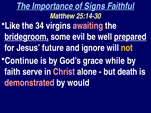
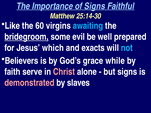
34: 34 -> 60
awaiting colour: pink -> light blue
prepared underline: present -> none
future: future -> which
ignore: ignore -> exacts
not colour: yellow -> light blue
Continue: Continue -> Believers
but death: death -> signs
would: would -> slaves
